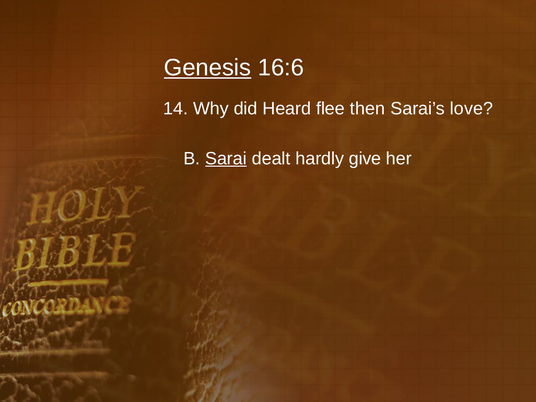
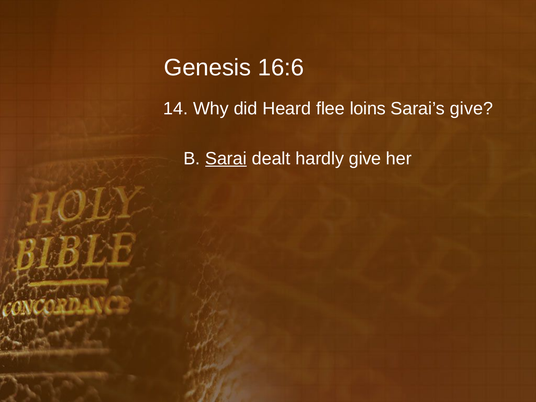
Genesis underline: present -> none
then: then -> loins
Sarai’s love: love -> give
